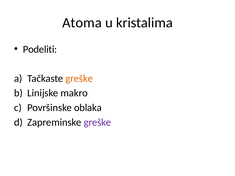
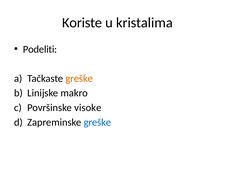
Atoma: Atoma -> Koriste
oblaka: oblaka -> visoke
greške at (97, 122) colour: purple -> blue
